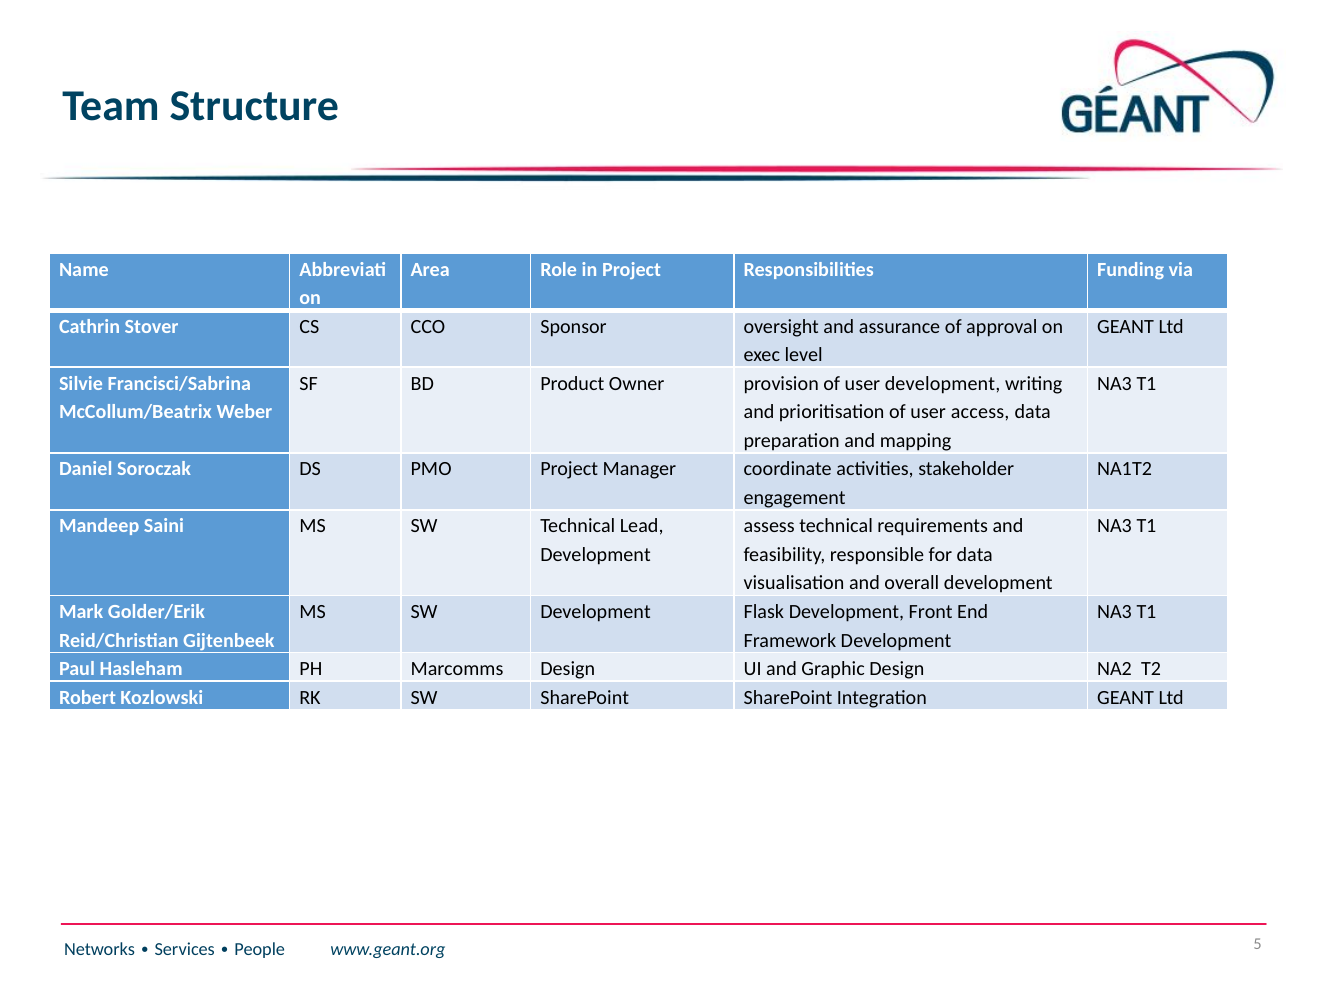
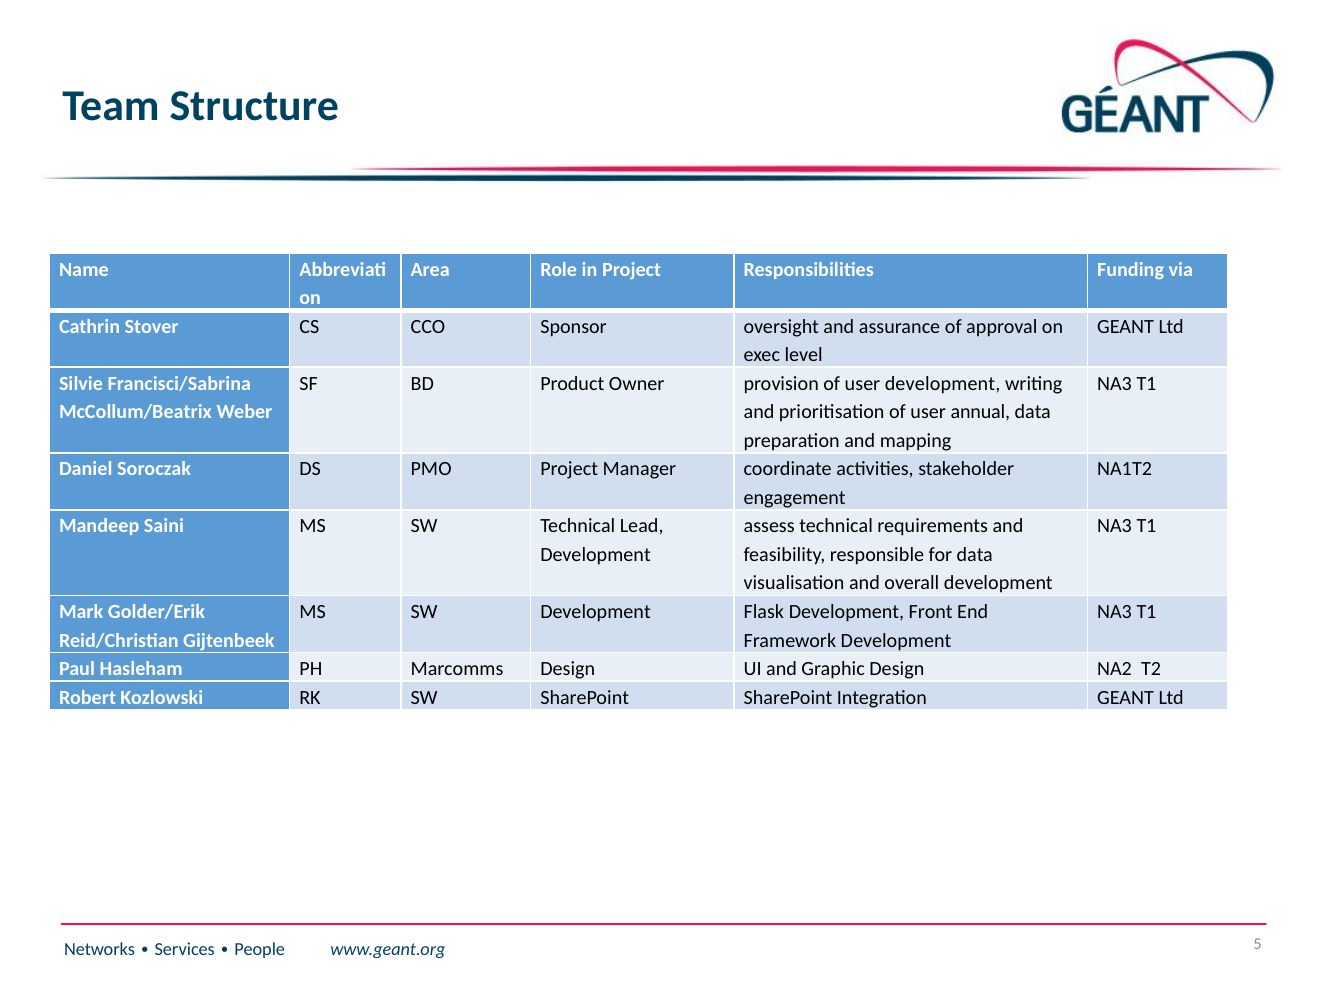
access: access -> annual
